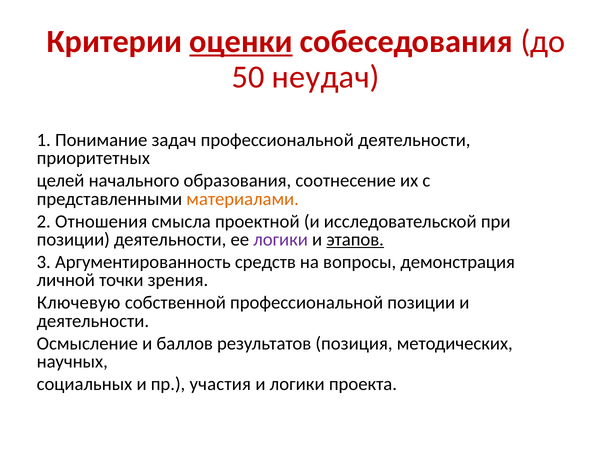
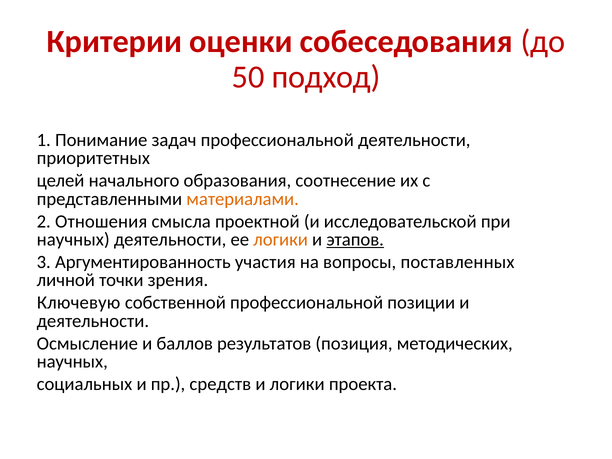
оценки underline: present -> none
неудач: неудач -> подход
позиции at (73, 240): позиции -> научных
логики at (281, 240) colour: purple -> orange
средств: средств -> участия
демонстрация: демонстрация -> поставленных
участия: участия -> средств
